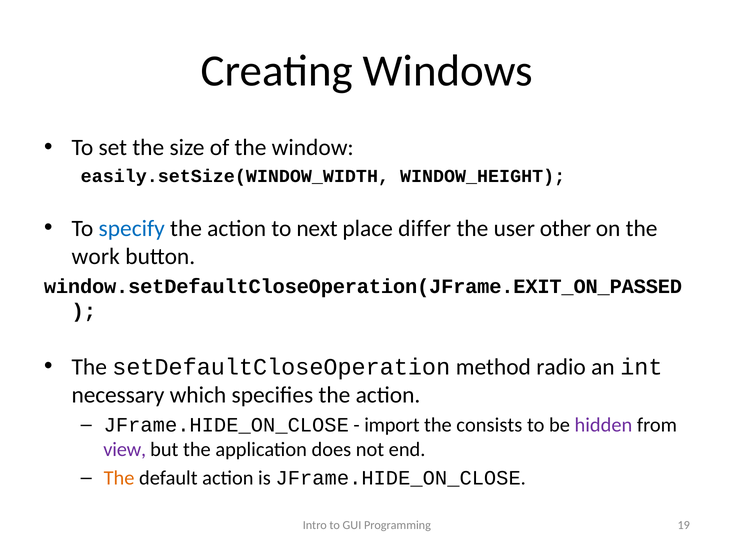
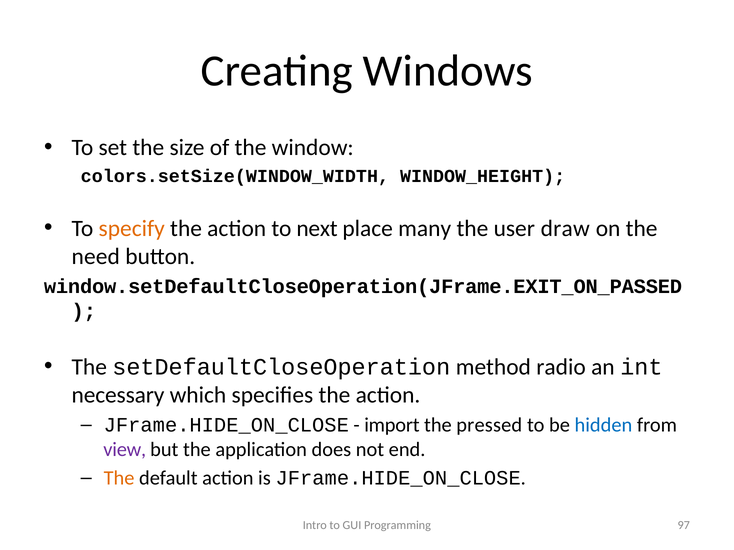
easily.setSize(WINDOW_WIDTH: easily.setSize(WINDOW_WIDTH -> colors.setSize(WINDOW_WIDTH
specify colour: blue -> orange
differ: differ -> many
other: other -> draw
work: work -> need
consists: consists -> pressed
hidden colour: purple -> blue
19: 19 -> 97
